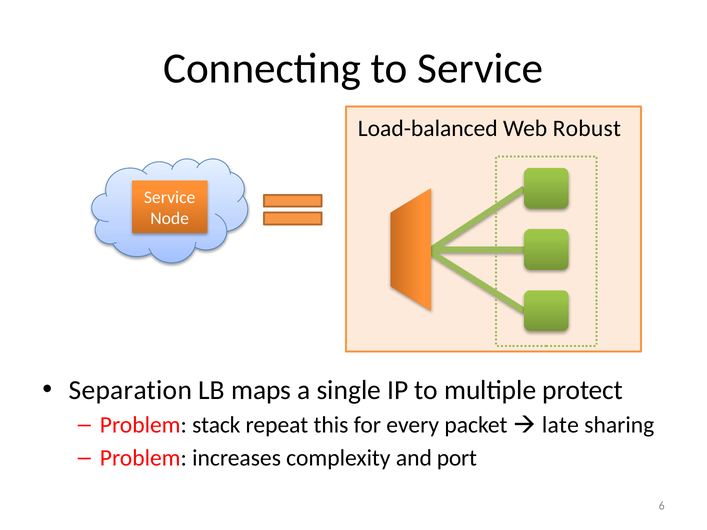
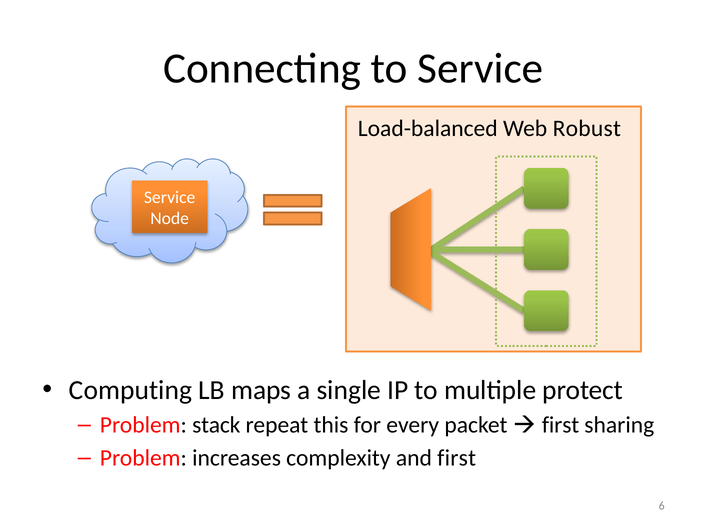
Separation: Separation -> Computing
late at (560, 425): late -> first
and port: port -> first
